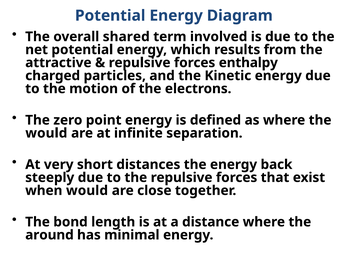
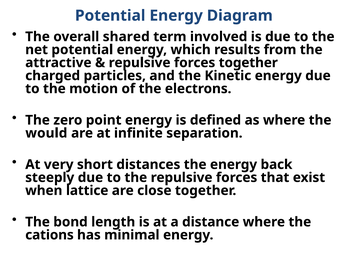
forces enthalpy: enthalpy -> together
when would: would -> lattice
around: around -> cations
